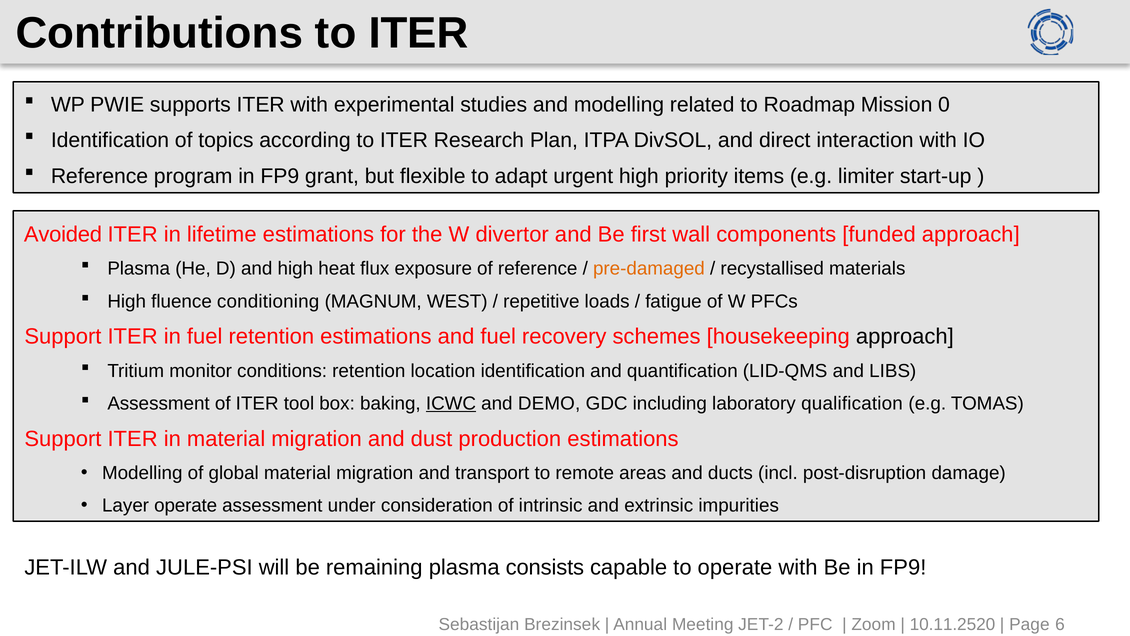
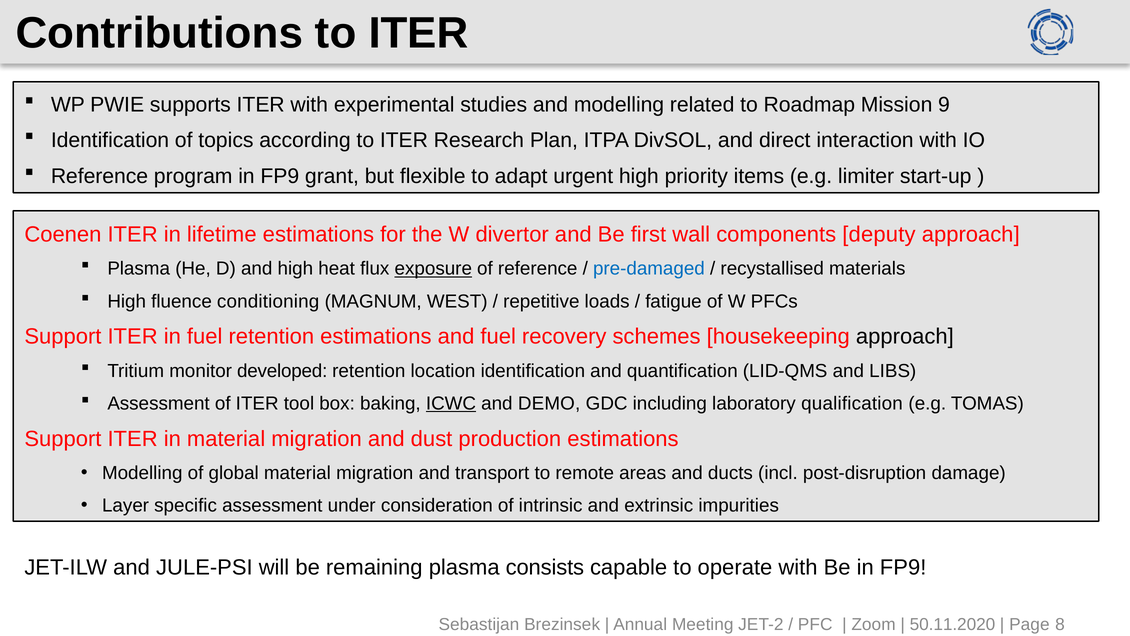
0: 0 -> 9
Avoided: Avoided -> Coenen
funded: funded -> deputy
exposure underline: none -> present
pre-damaged colour: orange -> blue
conditions: conditions -> developed
Layer operate: operate -> specific
10.11.2520: 10.11.2520 -> 50.11.2020
6: 6 -> 8
